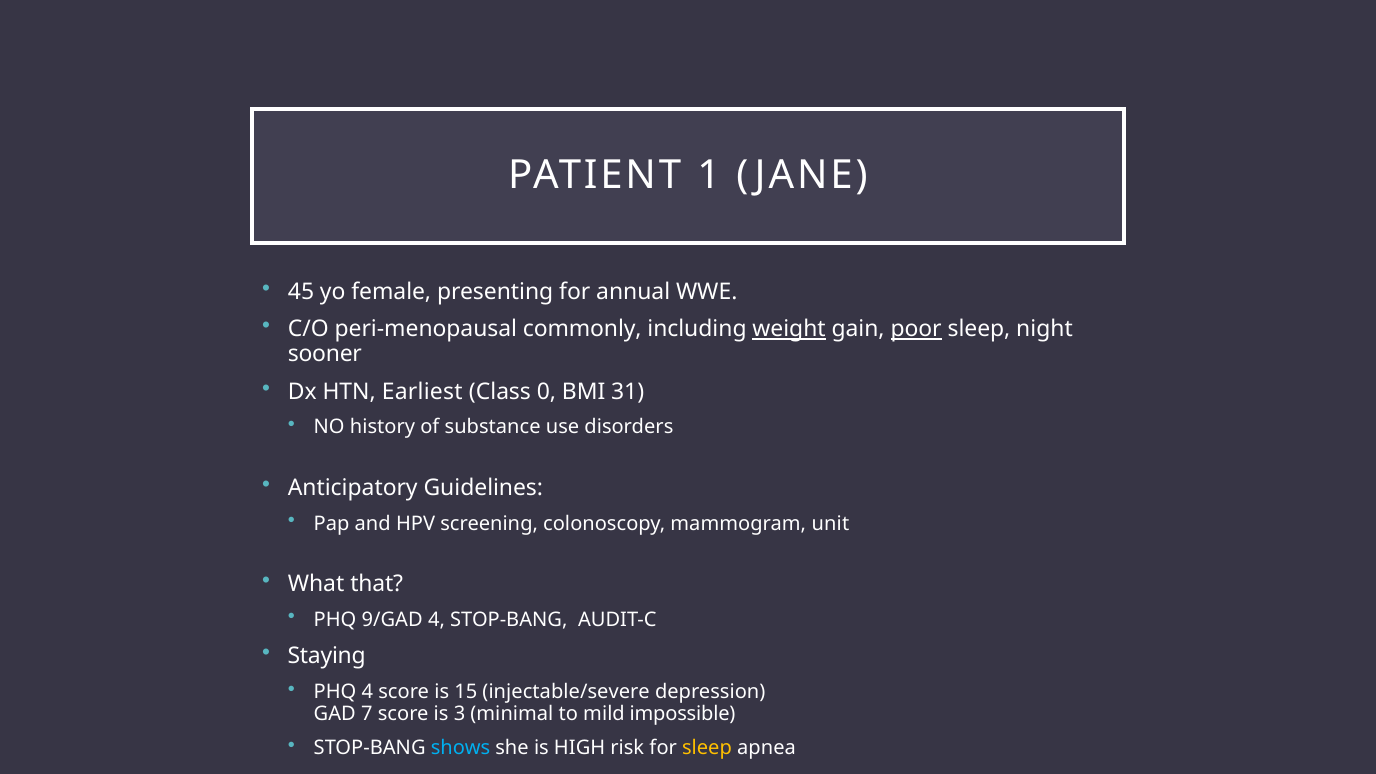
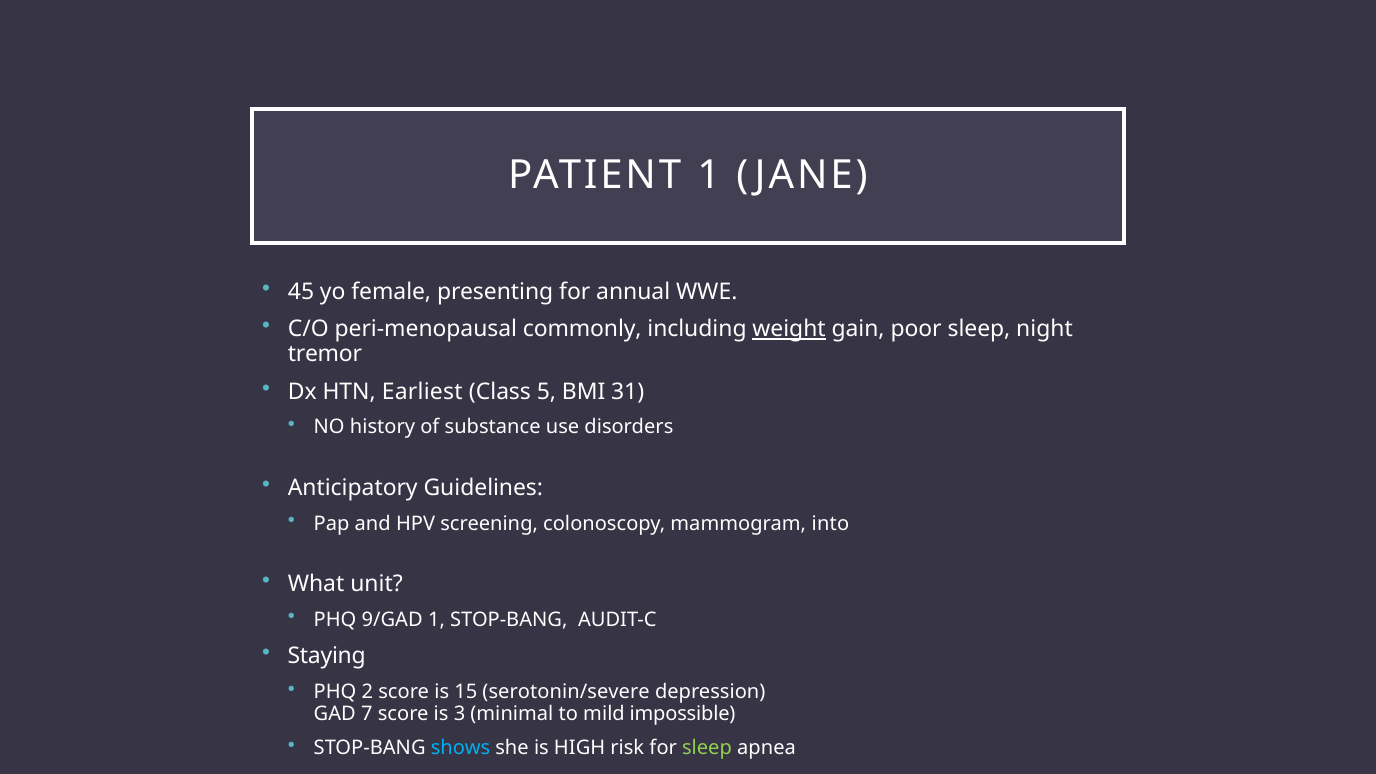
poor underline: present -> none
sooner: sooner -> tremor
0: 0 -> 5
unit: unit -> into
that: that -> unit
9/GAD 4: 4 -> 1
PHQ 4: 4 -> 2
injectable/severe: injectable/severe -> serotonin/severe
sleep at (707, 748) colour: yellow -> light green
